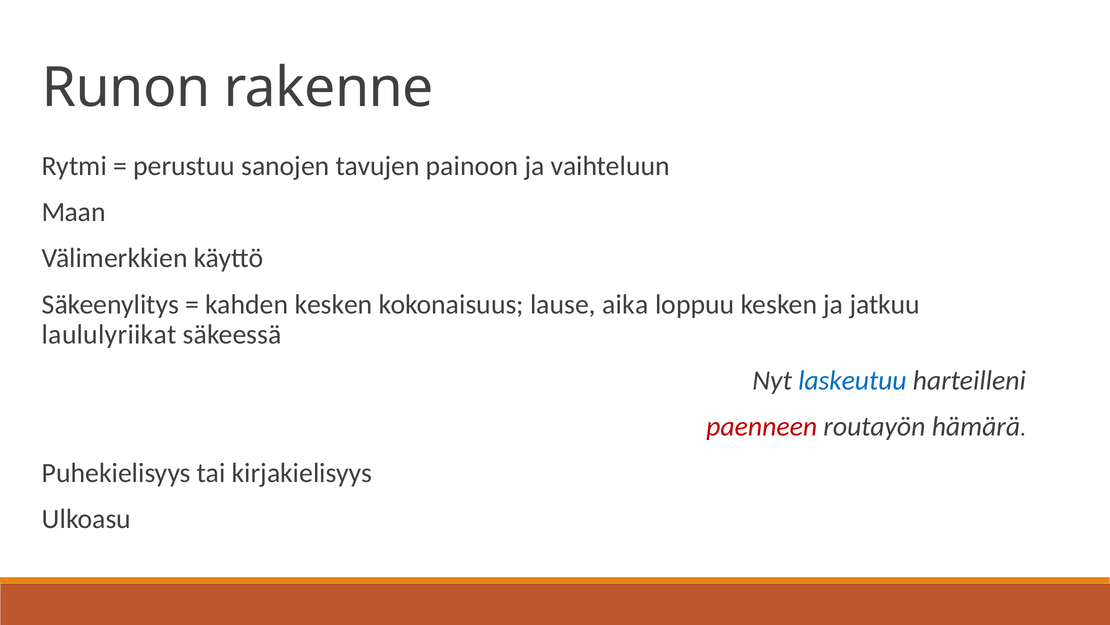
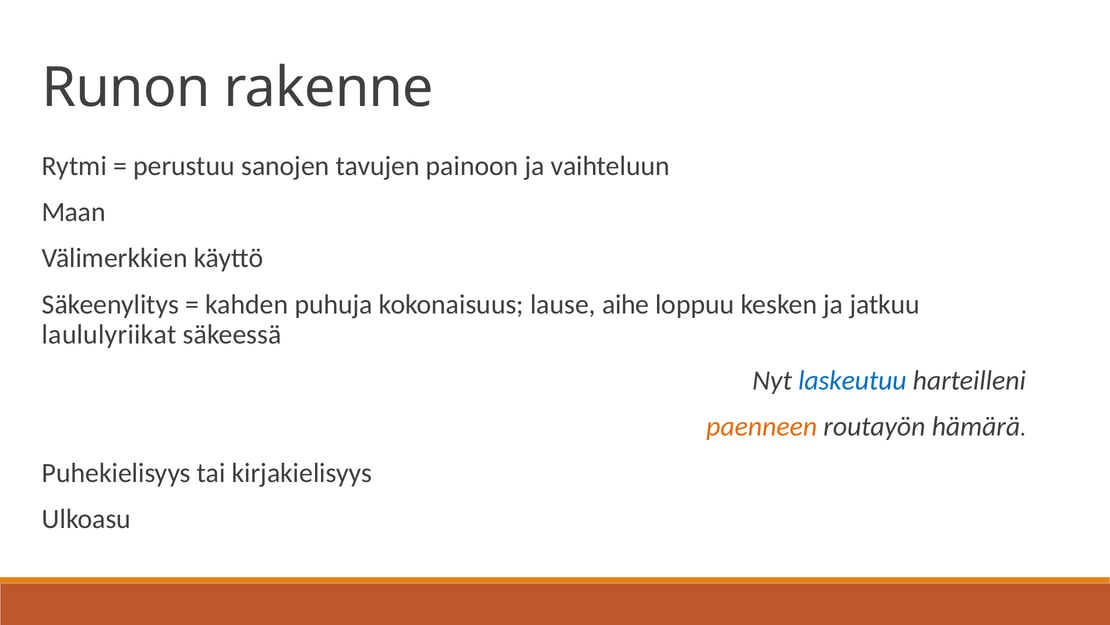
kahden kesken: kesken -> puhuja
aika: aika -> aihe
paenneen colour: red -> orange
